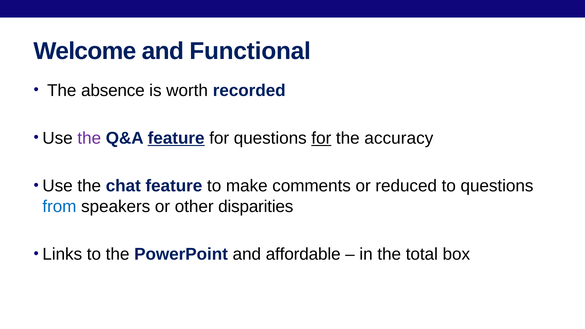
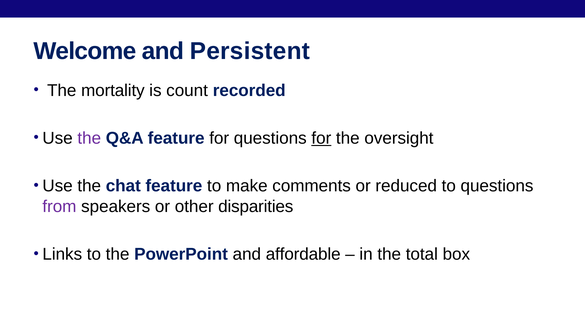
Functional: Functional -> Persistent
absence: absence -> mortality
worth: worth -> count
feature at (176, 138) underline: present -> none
accuracy: accuracy -> oversight
from colour: blue -> purple
